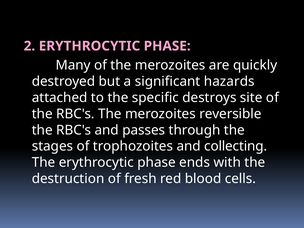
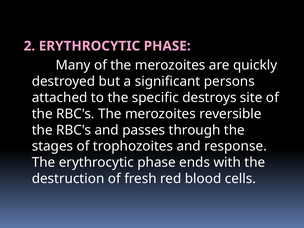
hazards: hazards -> persons
collecting: collecting -> response
